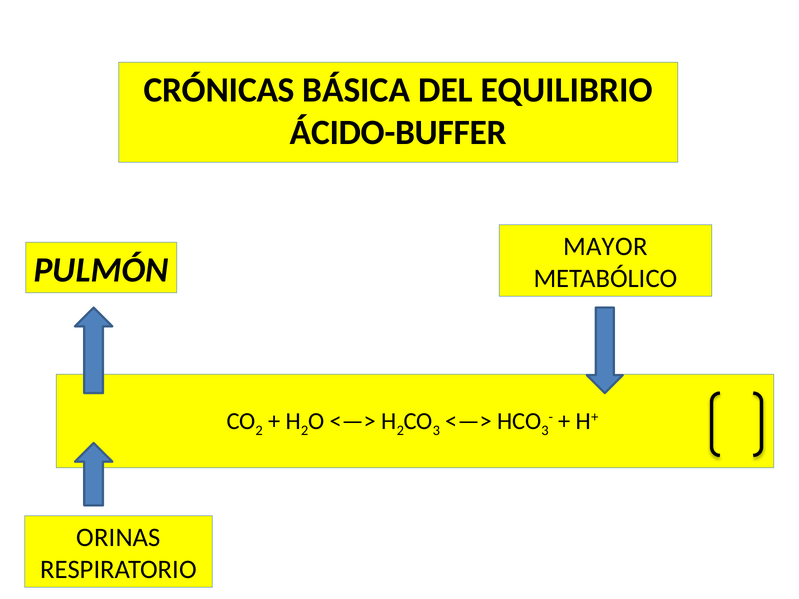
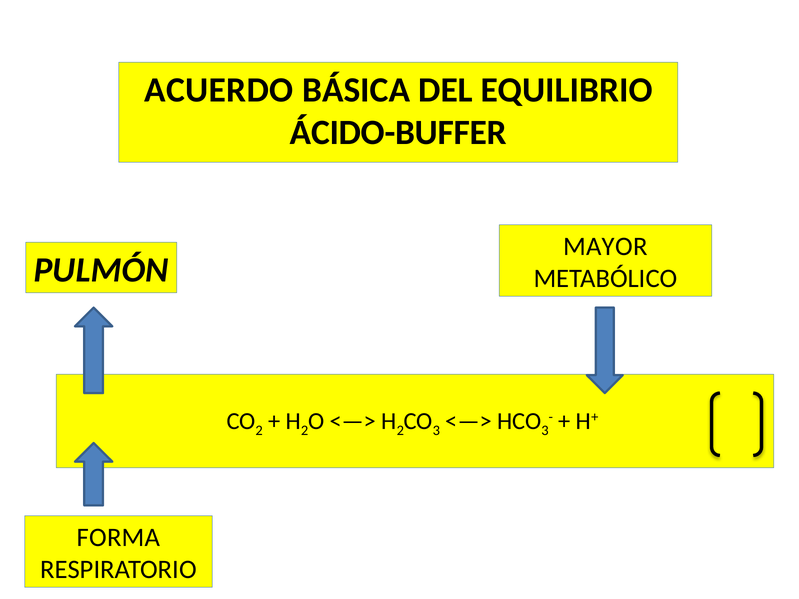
CRÓNICAS: CRÓNICAS -> ACUERDO
ORINAS: ORINAS -> FORMA
